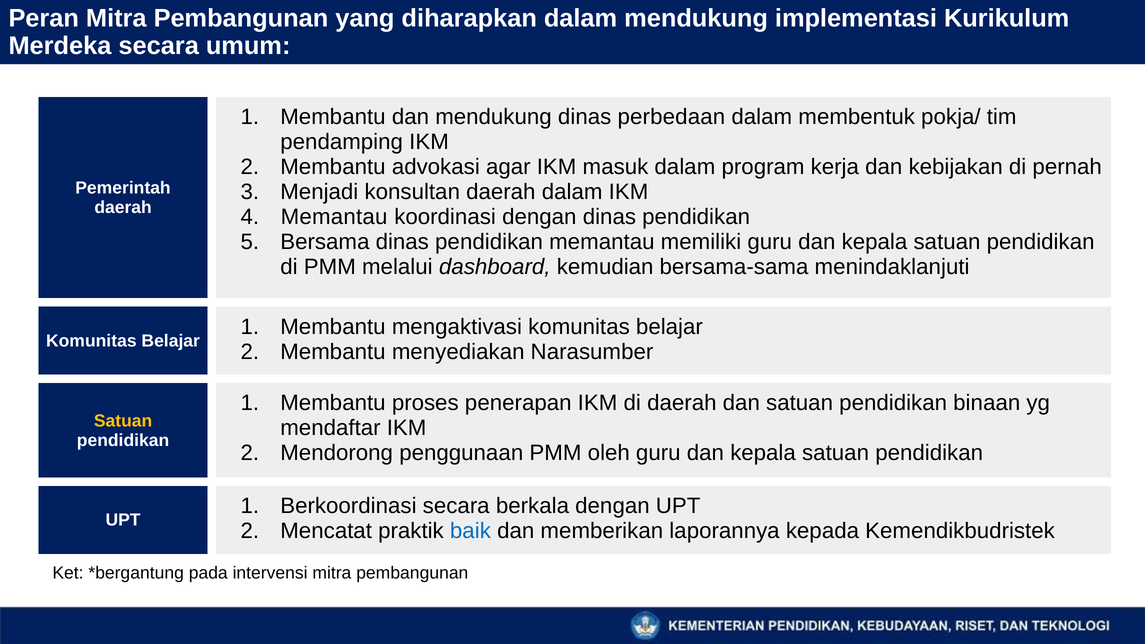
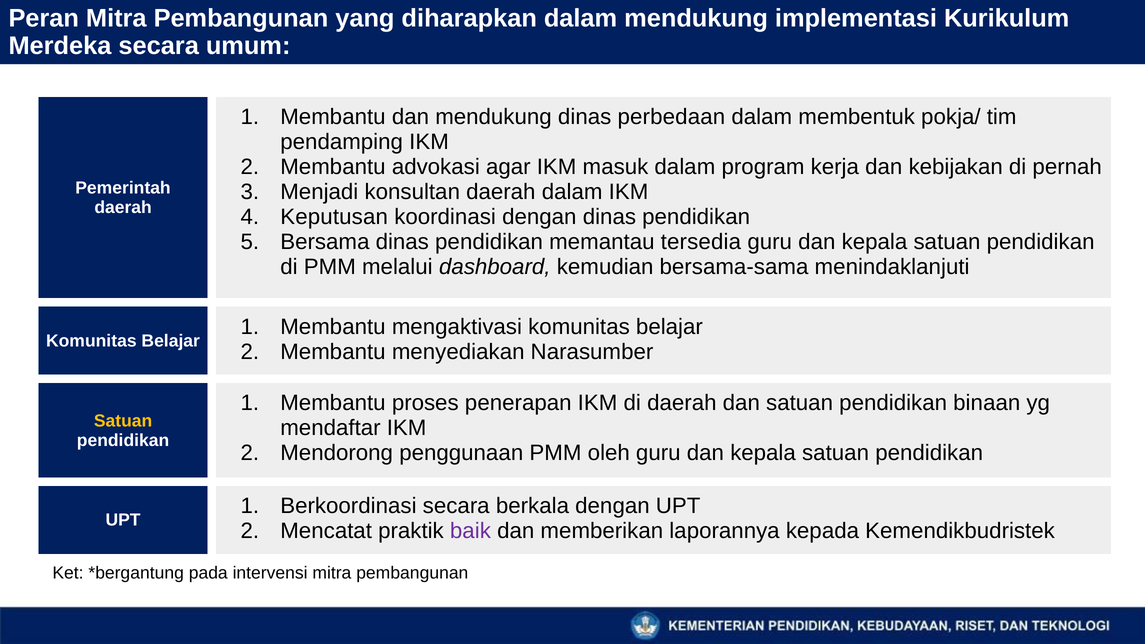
Memantau at (334, 217): Memantau -> Keputusan
memiliki: memiliki -> tersedia
baik colour: blue -> purple
